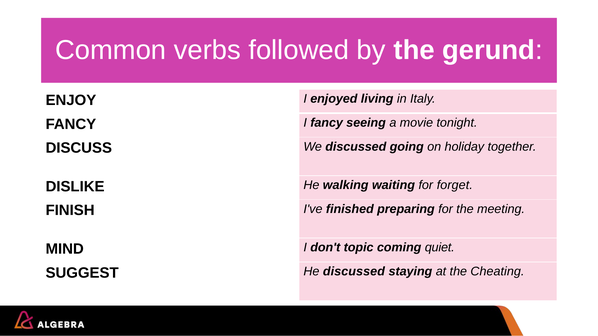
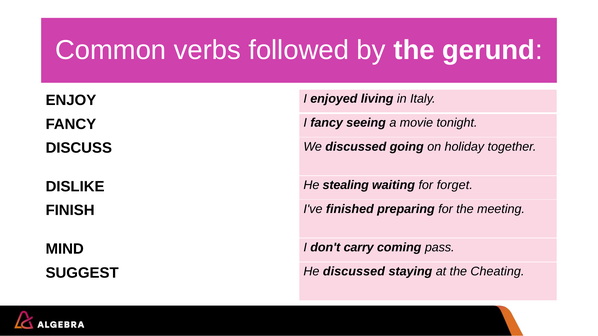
walking: walking -> stealing
topic: topic -> carry
quiet: quiet -> pass
